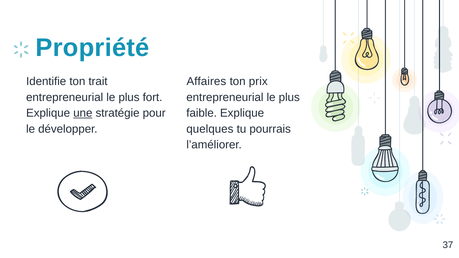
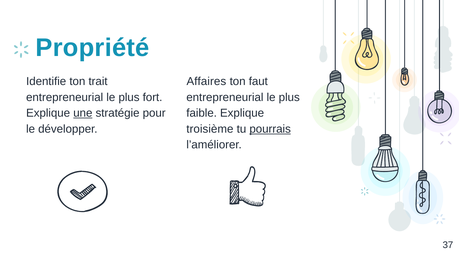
prix: prix -> faut
quelques: quelques -> troisième
pourrais underline: none -> present
